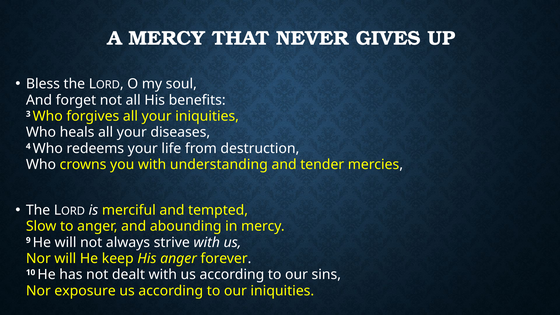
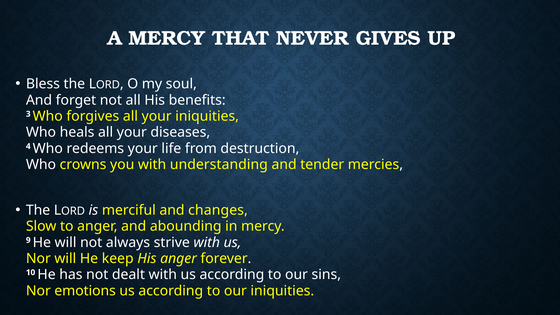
tempted: tempted -> changes
exposure: exposure -> emotions
